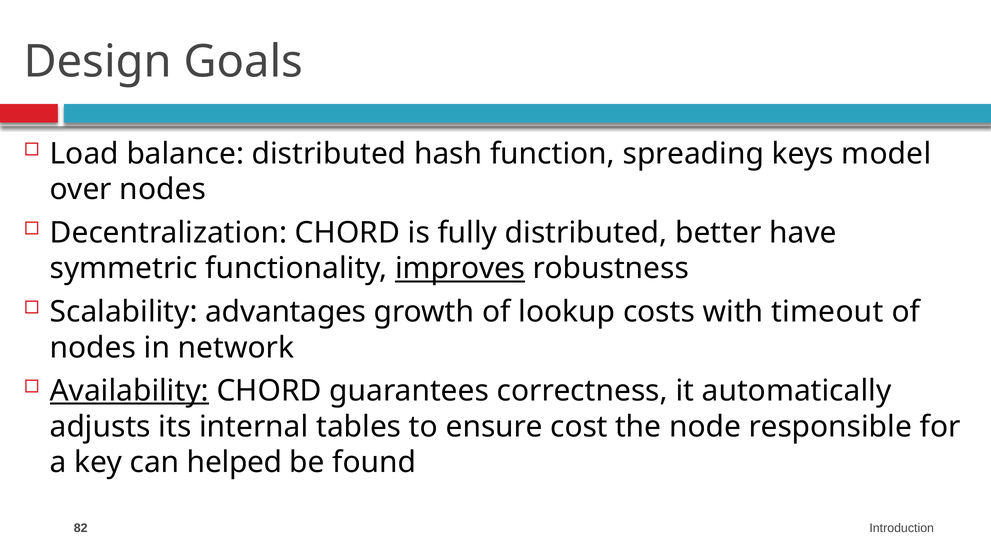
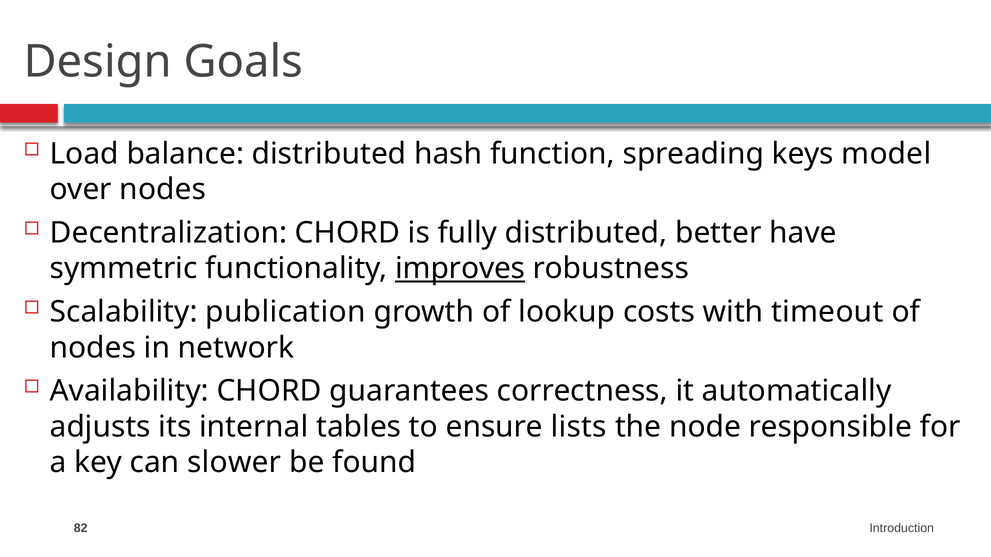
advantages: advantages -> publication
Availability underline: present -> none
cost: cost -> lists
helped: helped -> slower
